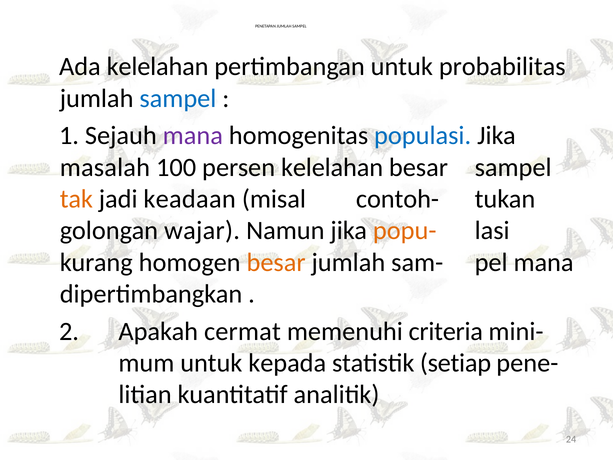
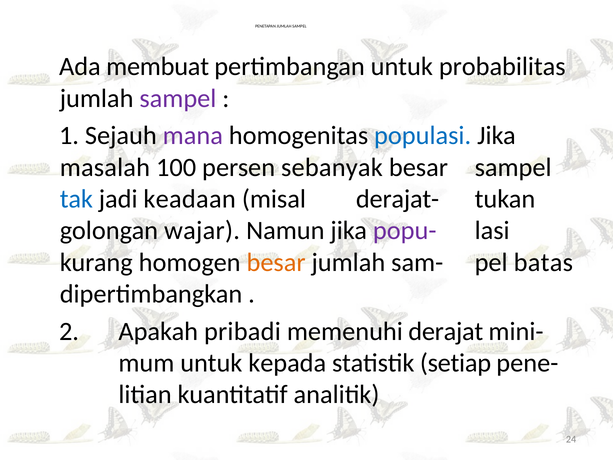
Ada kelelahan: kelelahan -> membuat
sampel at (178, 98) colour: blue -> purple
persen kelelahan: kelelahan -> sebanyak
tak colour: orange -> blue
contoh-: contoh- -> derajat-
popu- colour: orange -> purple
pel mana: mana -> batas
cermat: cermat -> pribadi
criteria: criteria -> derajat
